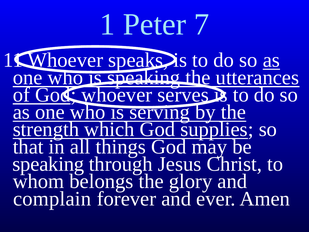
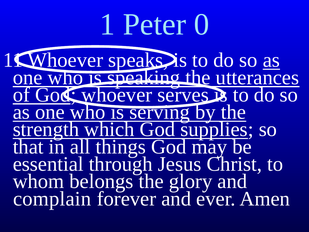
7: 7 -> 0
speaking at (48, 164): speaking -> essential
